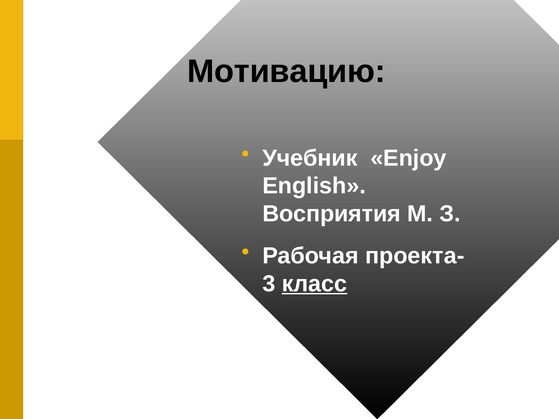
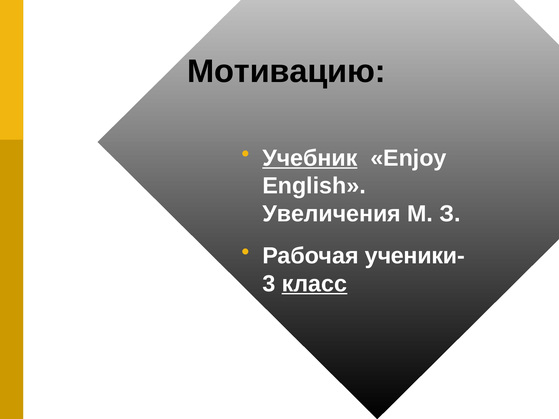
Учебник underline: none -> present
Восприятия: Восприятия -> Увеличения
проекта-: проекта- -> ученики-
